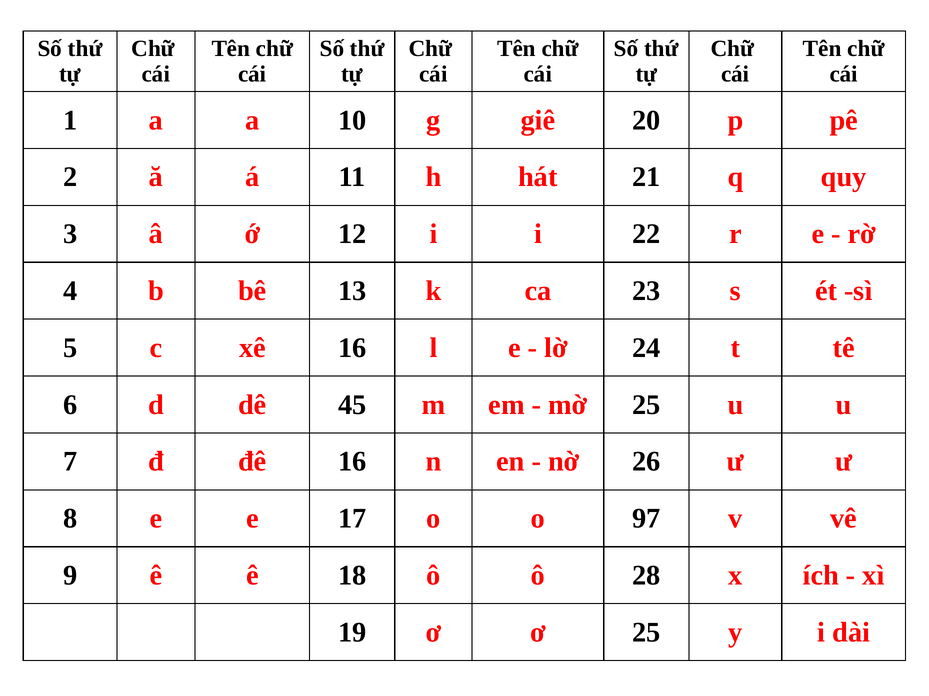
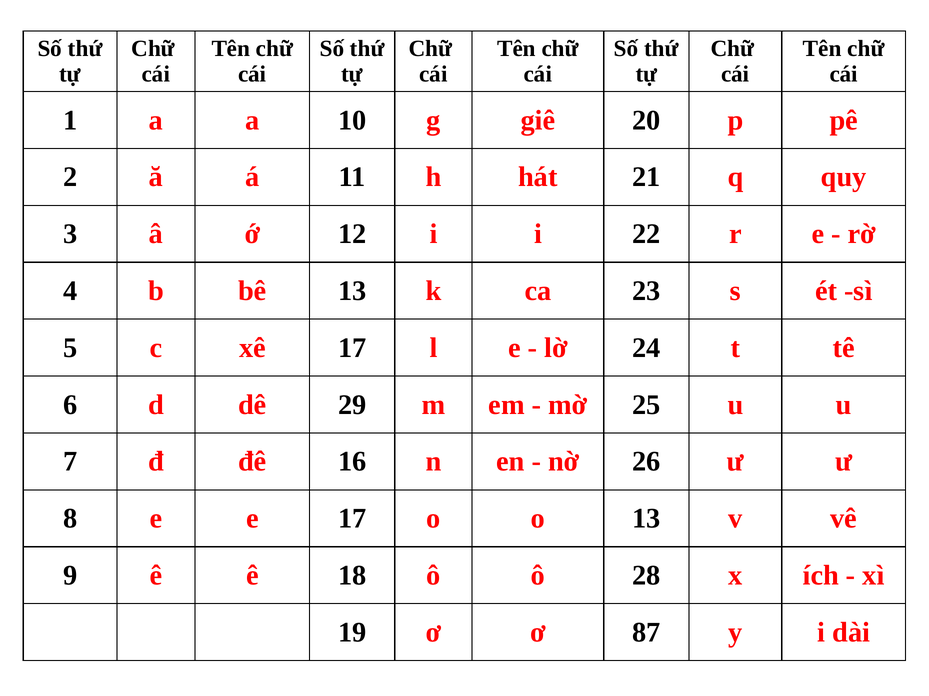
xê 16: 16 -> 17
45: 45 -> 29
o 97: 97 -> 13
ơ 25: 25 -> 87
